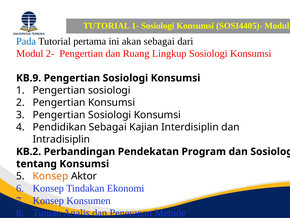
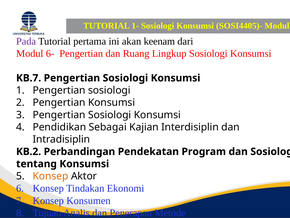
Pada colour: blue -> purple
akan sebagai: sebagai -> keenam
2-: 2- -> 6-
KB.9: KB.9 -> KB.7
